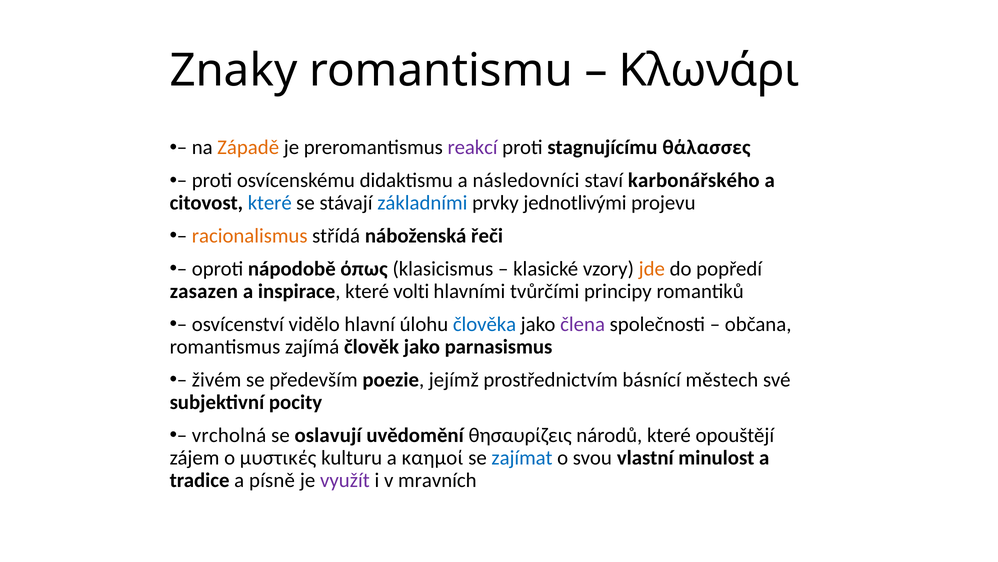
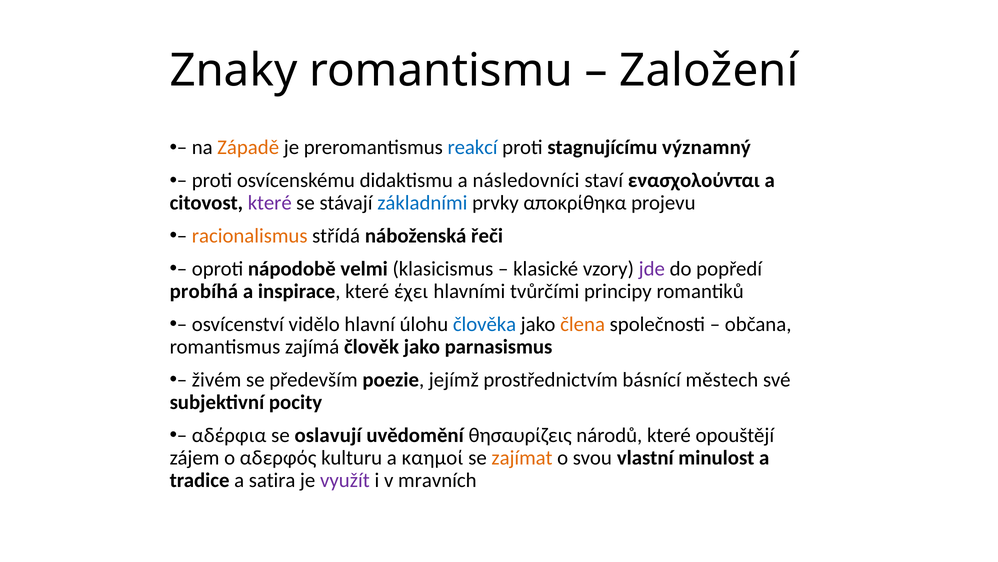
Κλωνάρι: Κλωνάρι -> Založení
reakcí colour: purple -> blue
θάλασσες: θάλασσες -> významný
karbonářského: karbonářského -> ενασχολούνται
které at (270, 203) colour: blue -> purple
jednotlivými: jednotlivými -> αποκρίθηκα
όπως: όπως -> velmi
jde colour: orange -> purple
zasazen: zasazen -> probíhá
volti: volti -> έχει
člena colour: purple -> orange
vrcholná: vrcholná -> αδέρφια
μυστικές: μυστικές -> αδερφός
zajímat colour: blue -> orange
písně: písně -> satira
